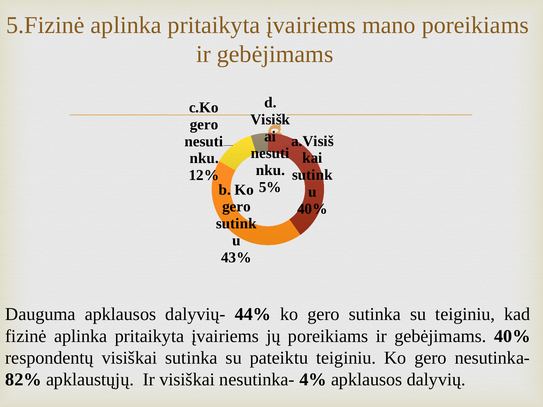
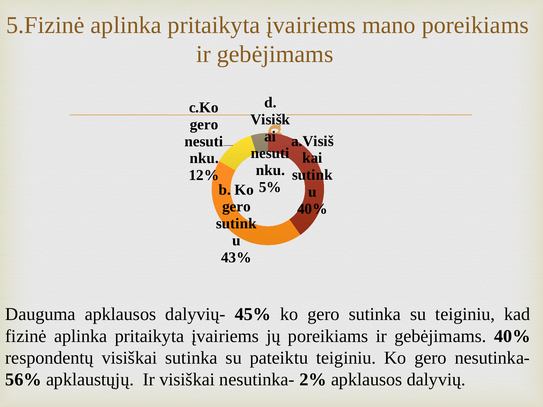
44%: 44% -> 45%
82%: 82% -> 56%
4%: 4% -> 2%
